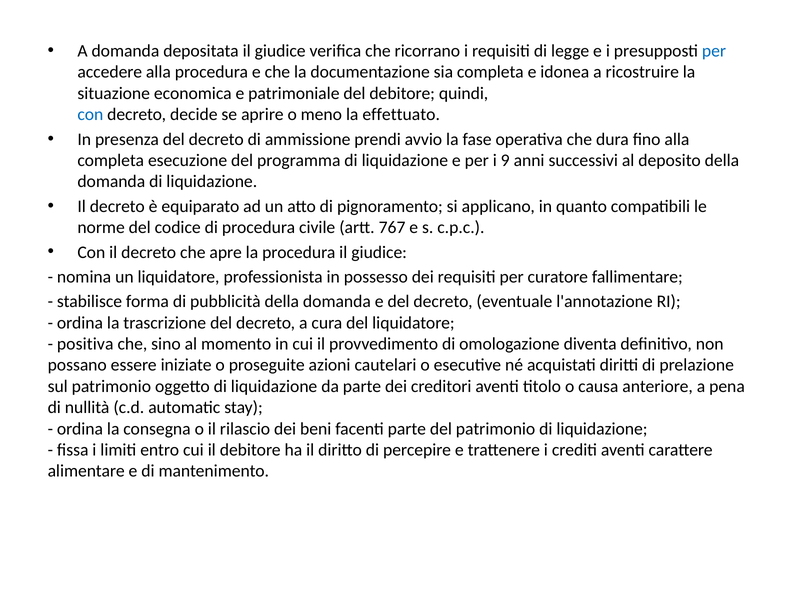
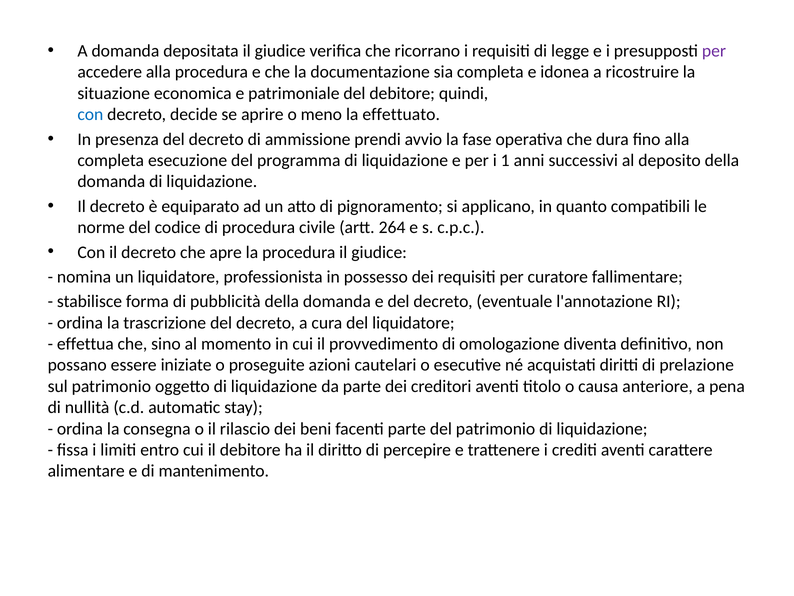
per at (714, 51) colour: blue -> purple
9: 9 -> 1
767: 767 -> 264
positiva: positiva -> effettua
